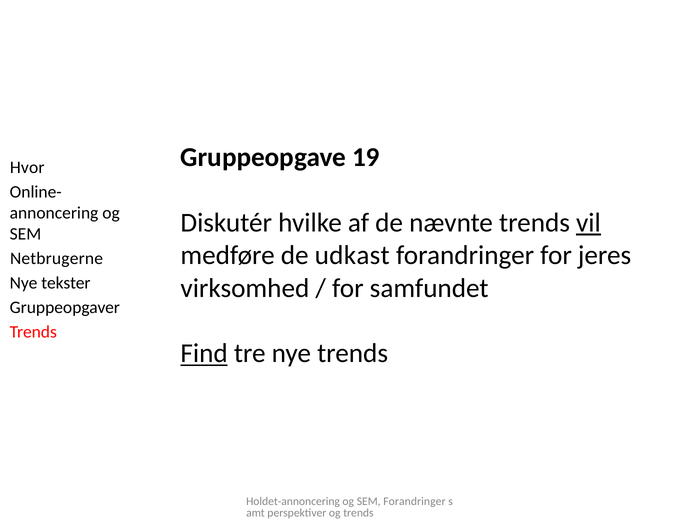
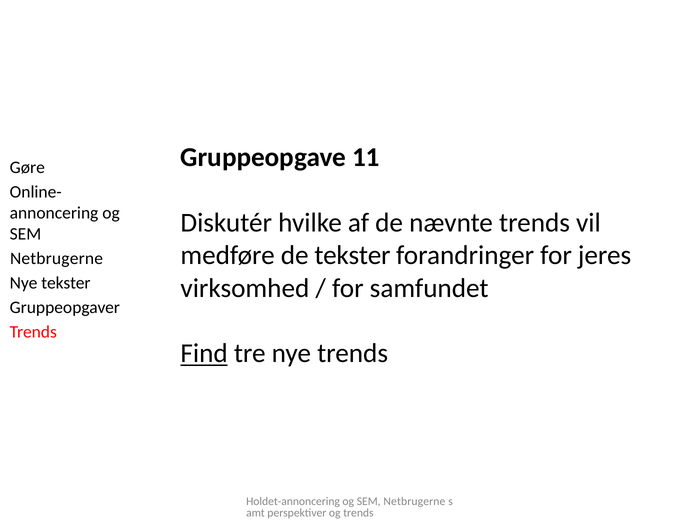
19: 19 -> 11
Hvor: Hvor -> Gøre
vil underline: present -> none
de udkast: udkast -> tekster
Forandringer at (414, 501): Forandringer -> Netbrugerne
